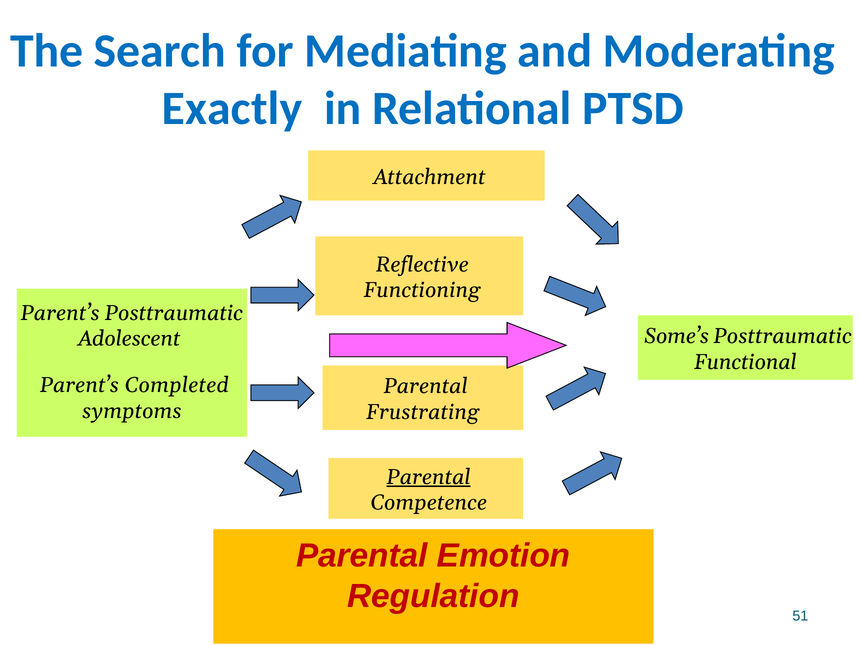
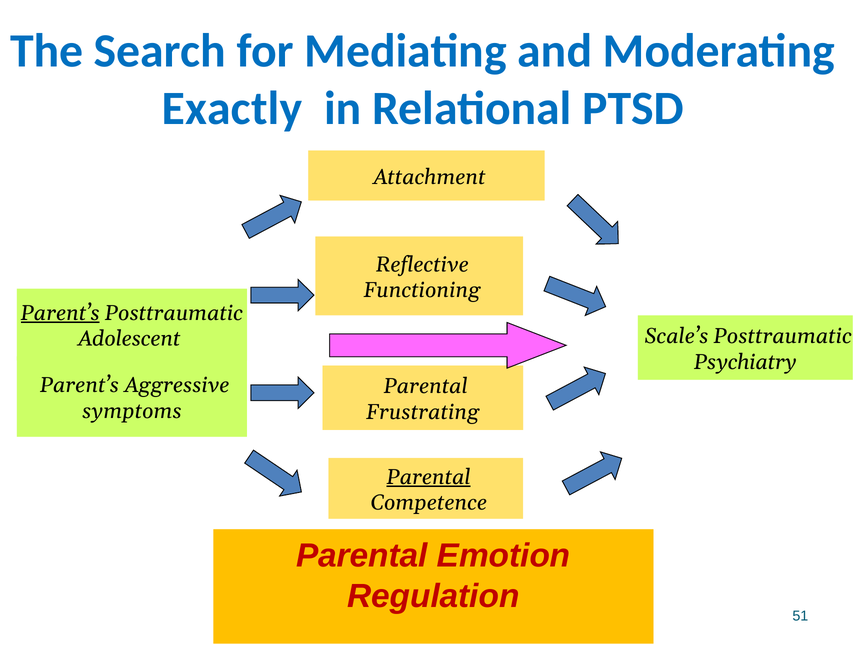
Parent’s at (60, 313) underline: none -> present
Some’s: Some’s -> Scale’s
Functional: Functional -> Psychiatry
Completed: Completed -> Aggressive
